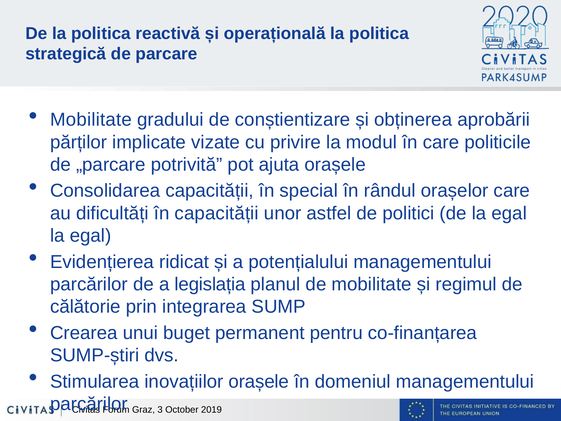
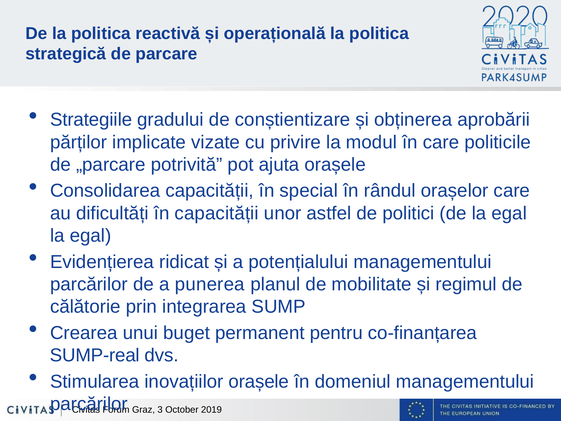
Mobilitate at (91, 120): Mobilitate -> Strategiile
legislația: legislația -> punerea
SUMP-știri: SUMP-știri -> SUMP-real
